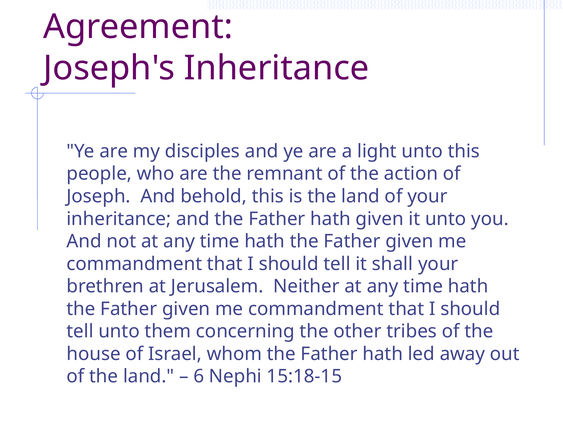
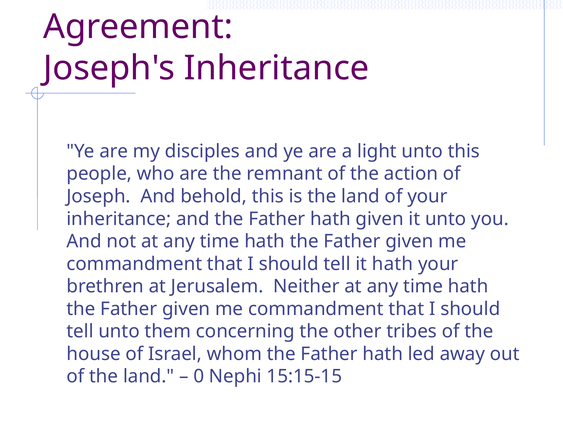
it shall: shall -> hath
6: 6 -> 0
15:18-15: 15:18-15 -> 15:15-15
